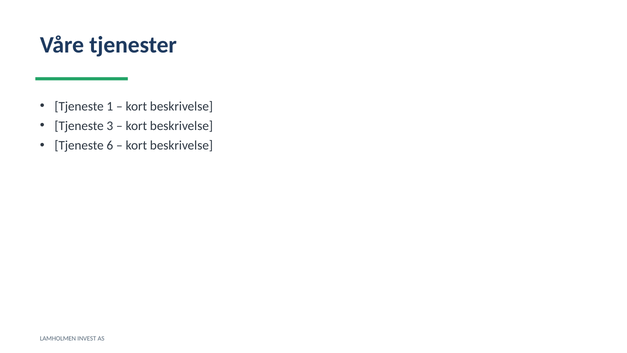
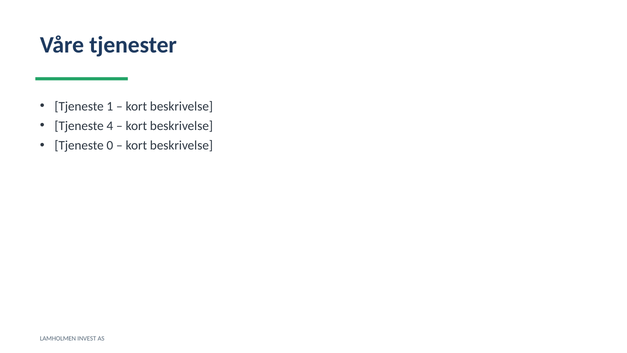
3: 3 -> 4
6: 6 -> 0
